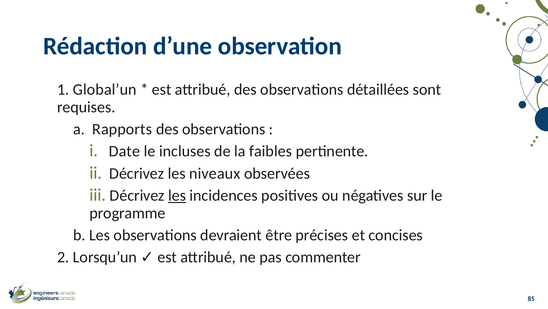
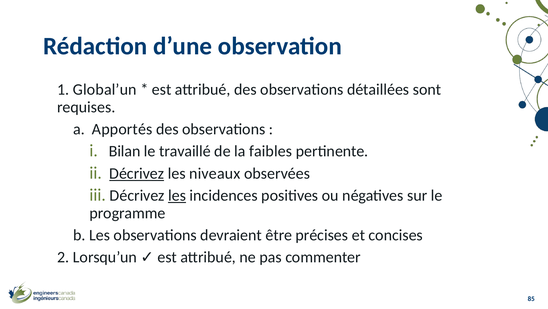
Rapports: Rapports -> Apportés
Date: Date -> Bilan
incluses: incluses -> travaillé
Décrivez at (137, 173) underline: none -> present
